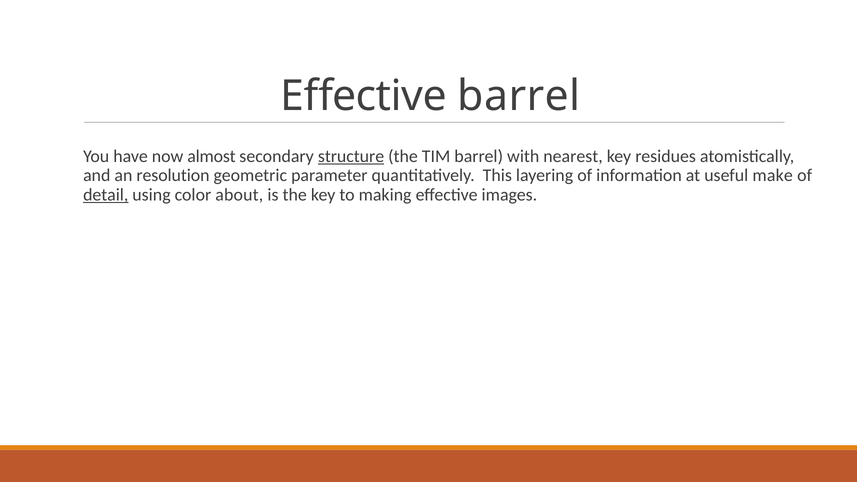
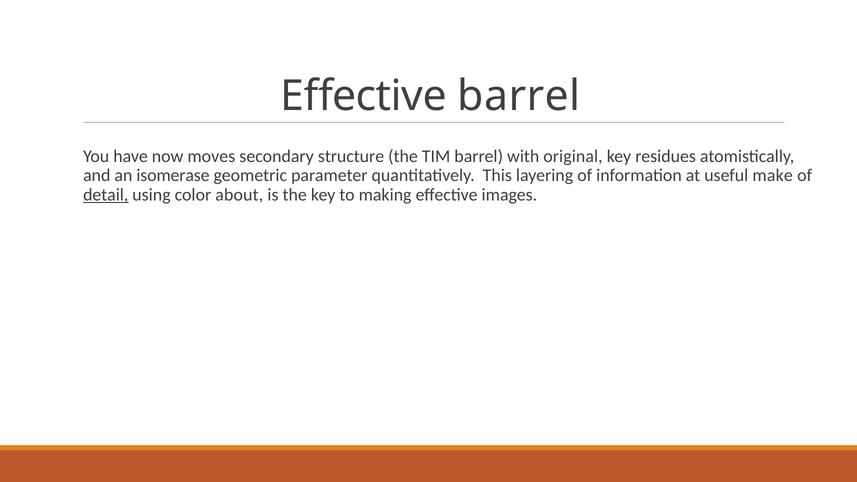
almost: almost -> moves
structure underline: present -> none
nearest: nearest -> original
resolution: resolution -> isomerase
